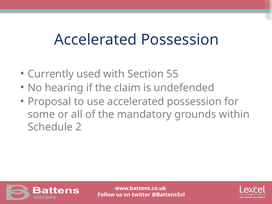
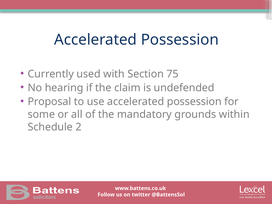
55: 55 -> 75
